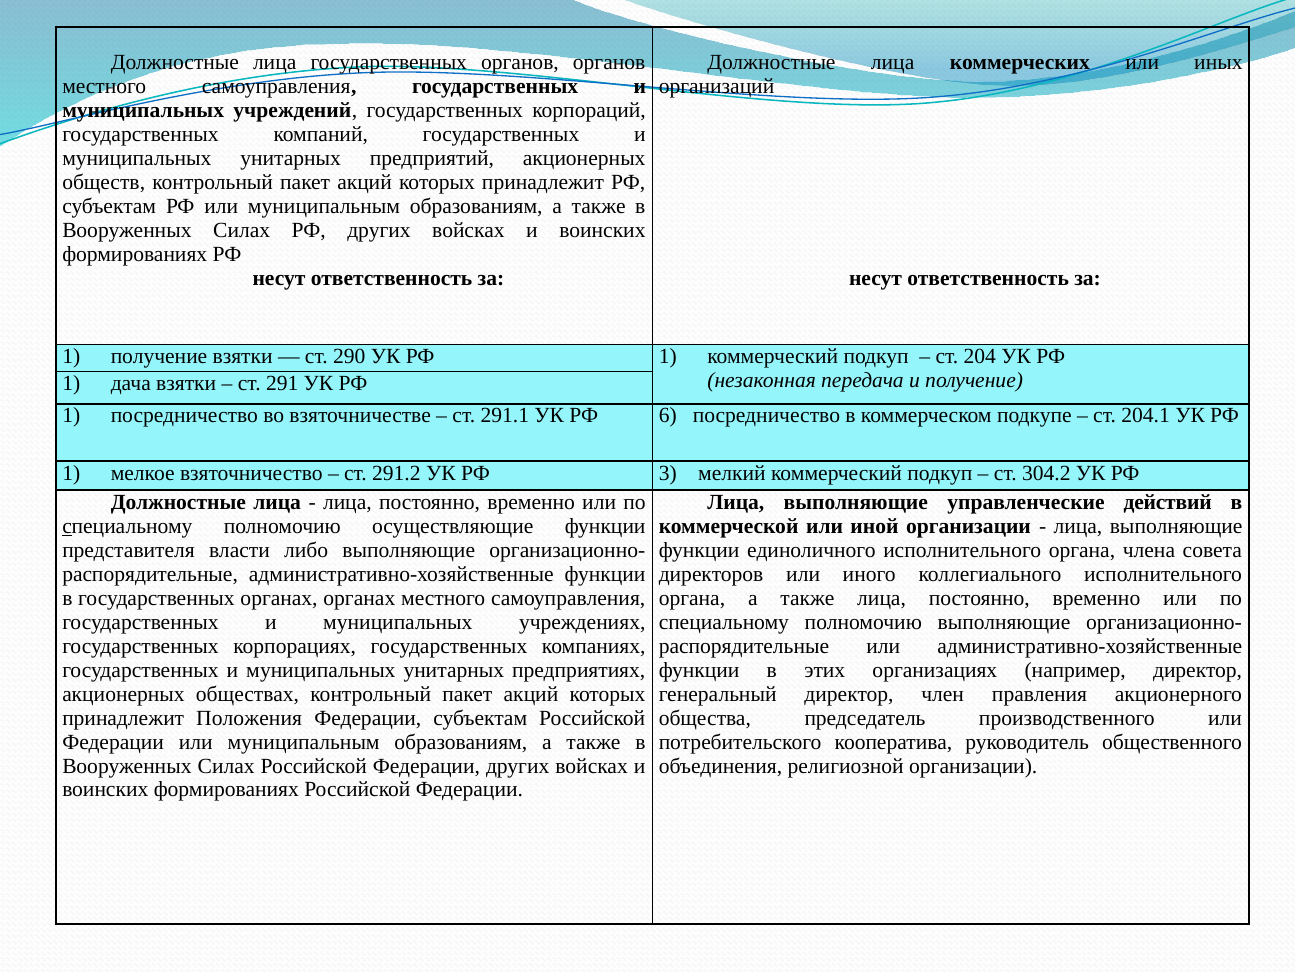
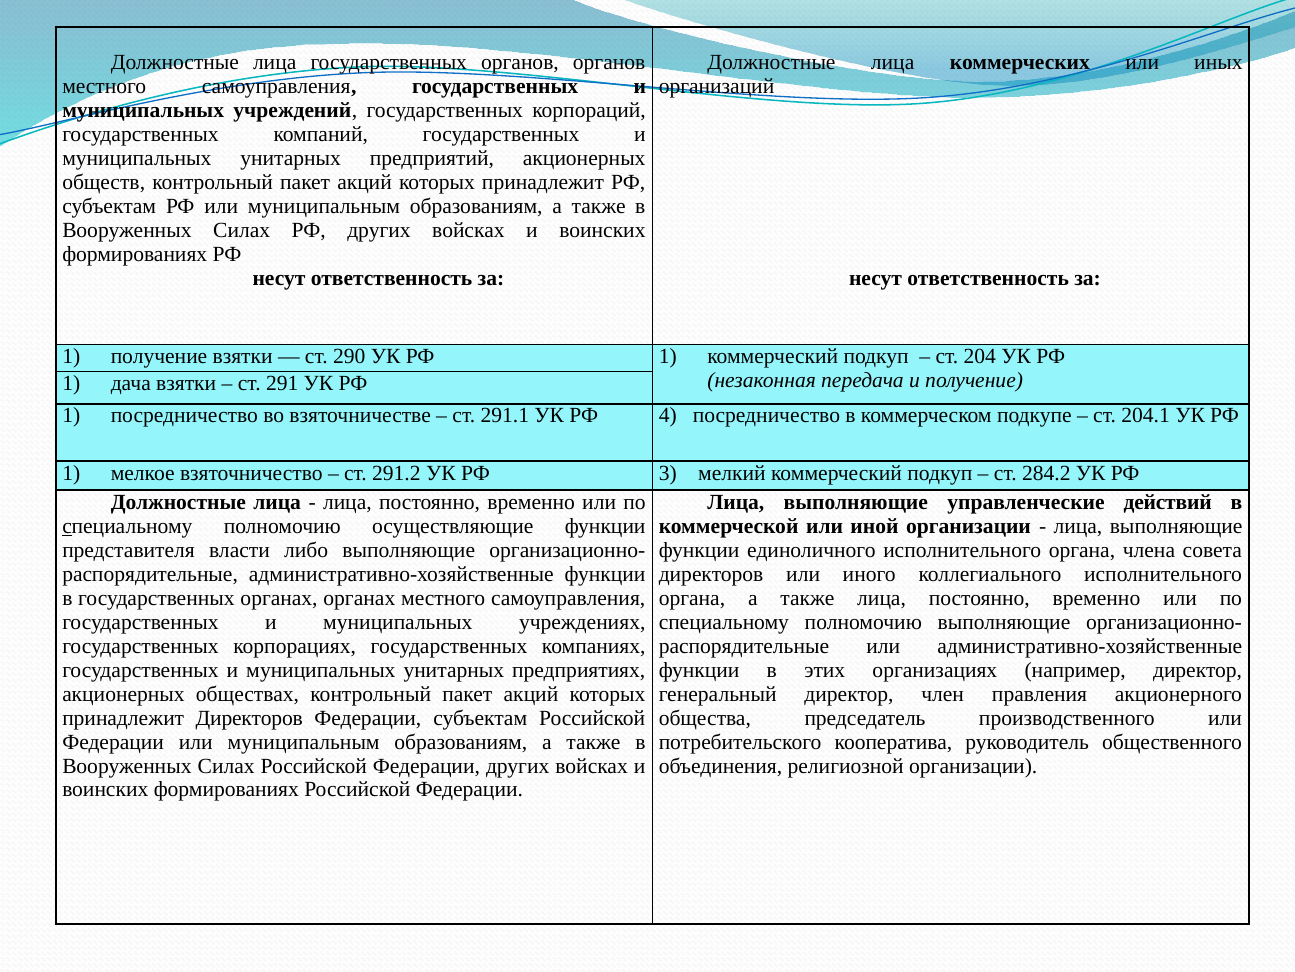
6: 6 -> 4
304.2: 304.2 -> 284.2
принадлежит Положения: Положения -> Директоров
